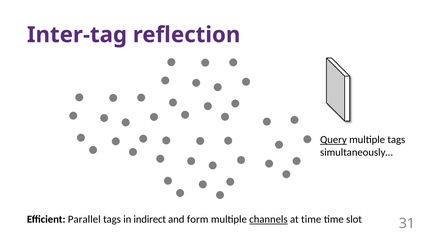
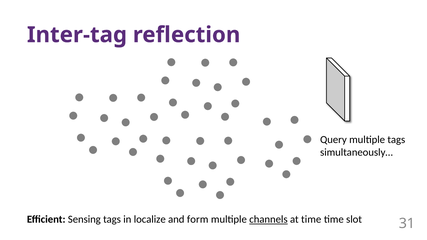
Query underline: present -> none
Parallel: Parallel -> Sensing
indirect: indirect -> localize
